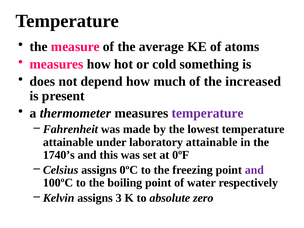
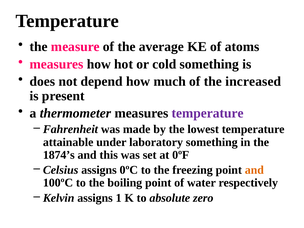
laboratory attainable: attainable -> something
1740’s: 1740’s -> 1874’s
and at (254, 170) colour: purple -> orange
3: 3 -> 1
